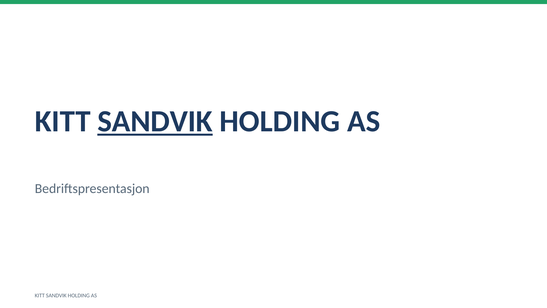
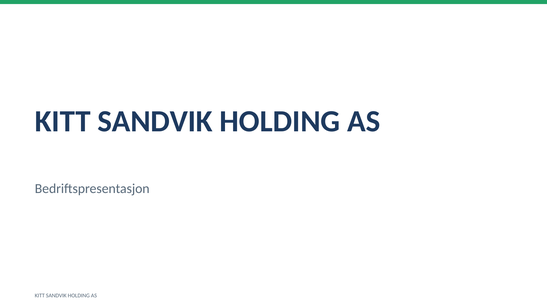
SANDVIK at (155, 121) underline: present -> none
